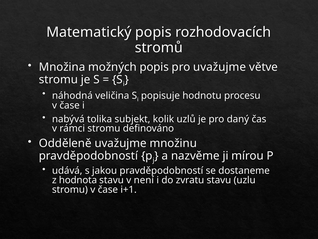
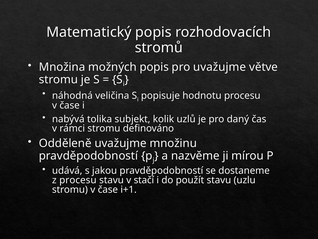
z hodnota: hodnota -> procesu
není: není -> stačí
zvratu: zvratu -> použít
